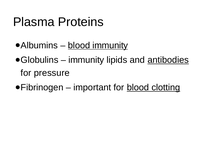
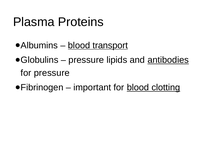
blood immunity: immunity -> transport
immunity at (86, 60): immunity -> pressure
